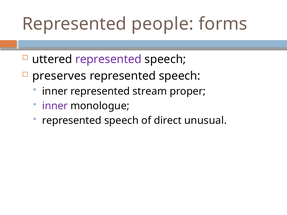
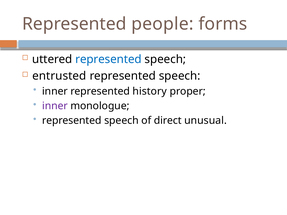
represented at (108, 59) colour: purple -> blue
preserves: preserves -> entrusted
stream: stream -> history
